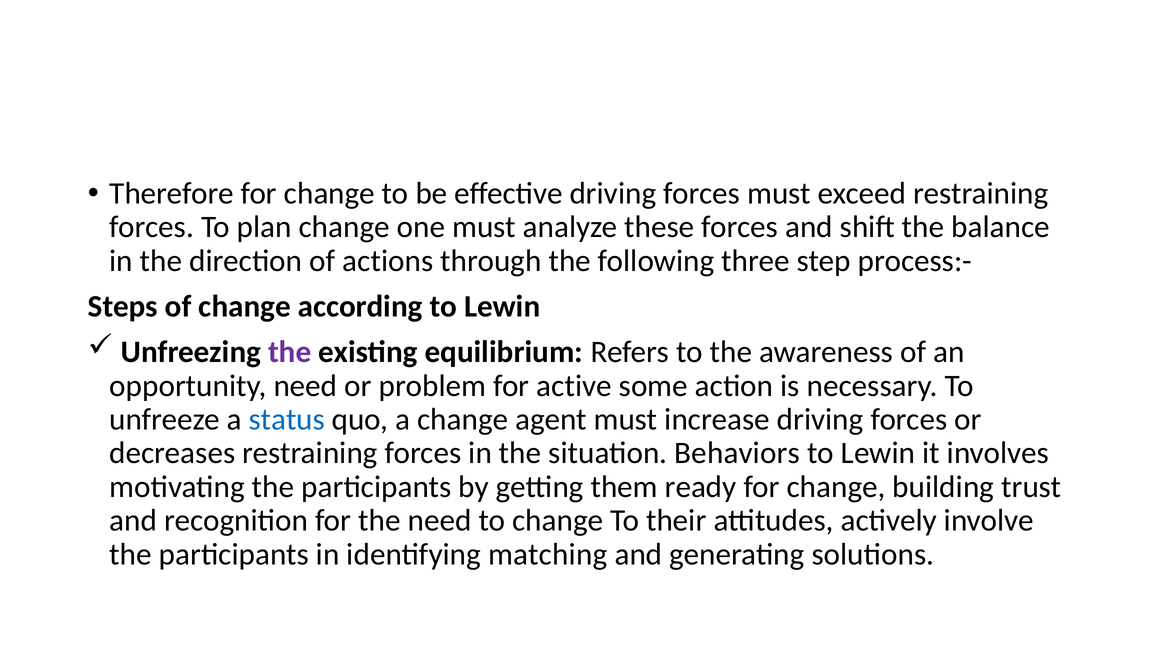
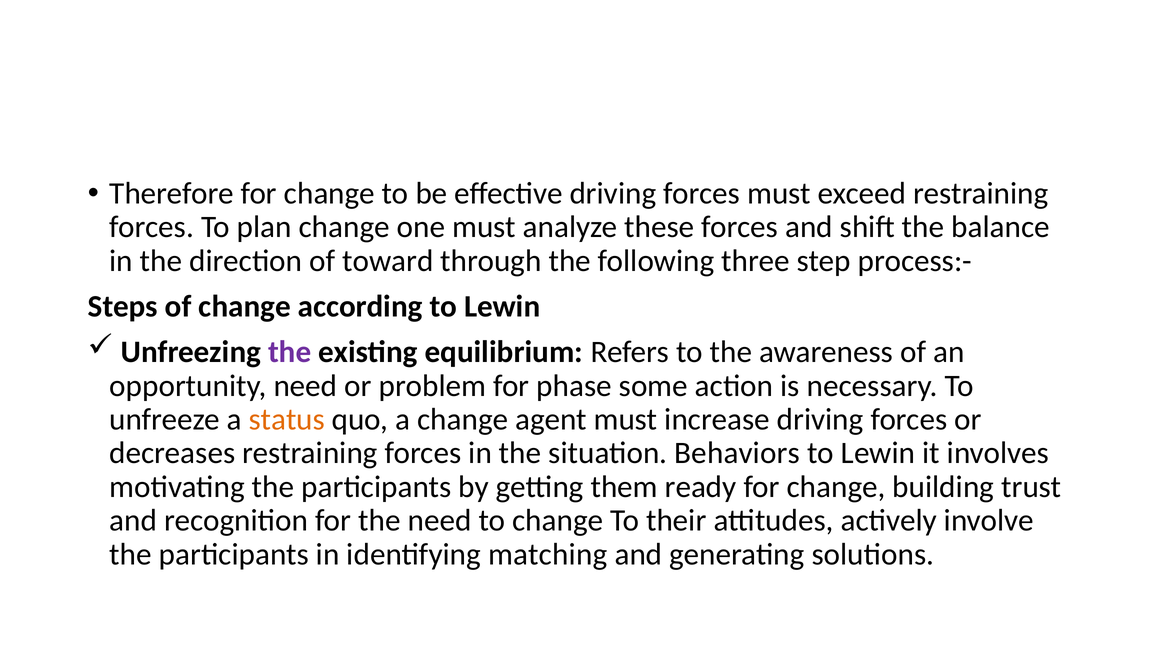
actions: actions -> toward
active: active -> phase
status colour: blue -> orange
